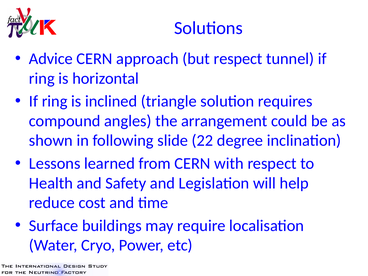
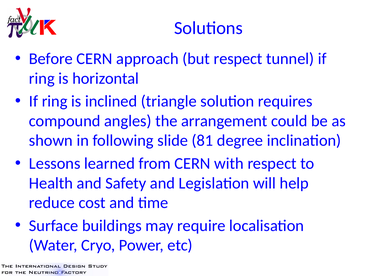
Advice: Advice -> Before
22: 22 -> 81
